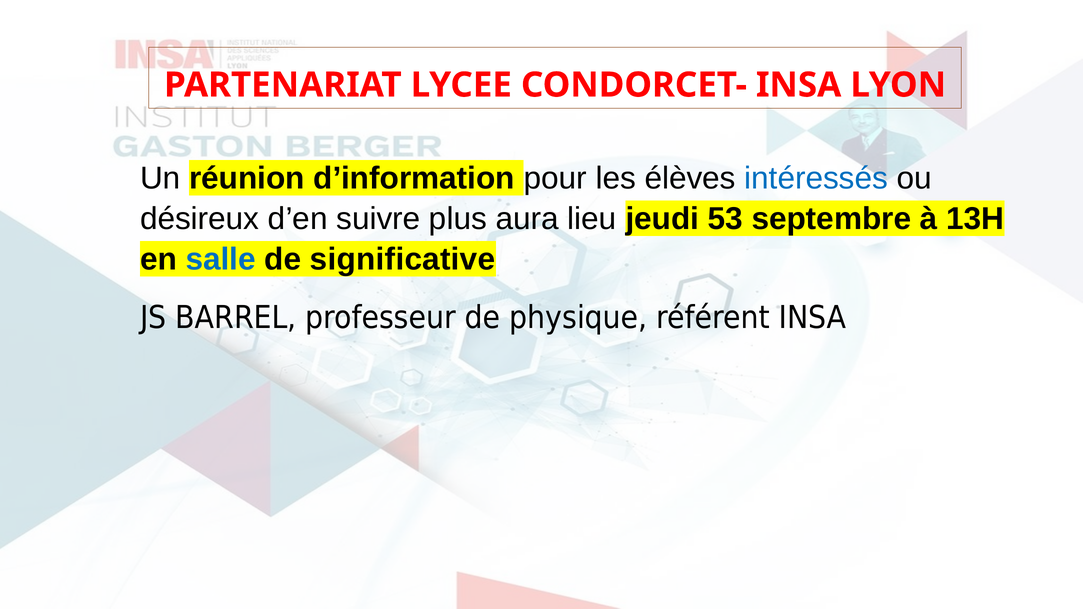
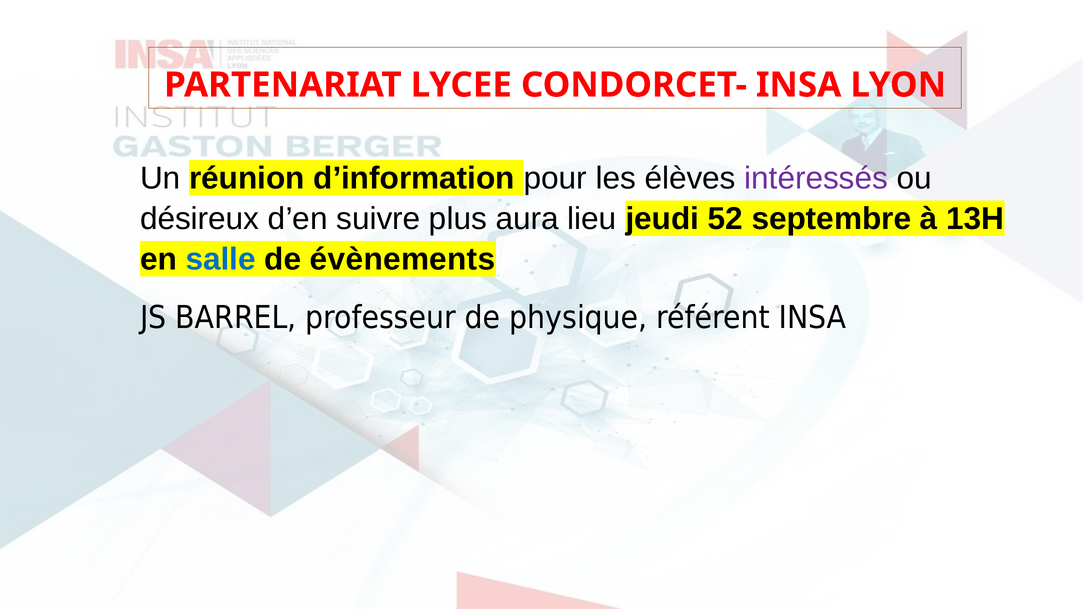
intéressés colour: blue -> purple
53: 53 -> 52
significative: significative -> évènements
